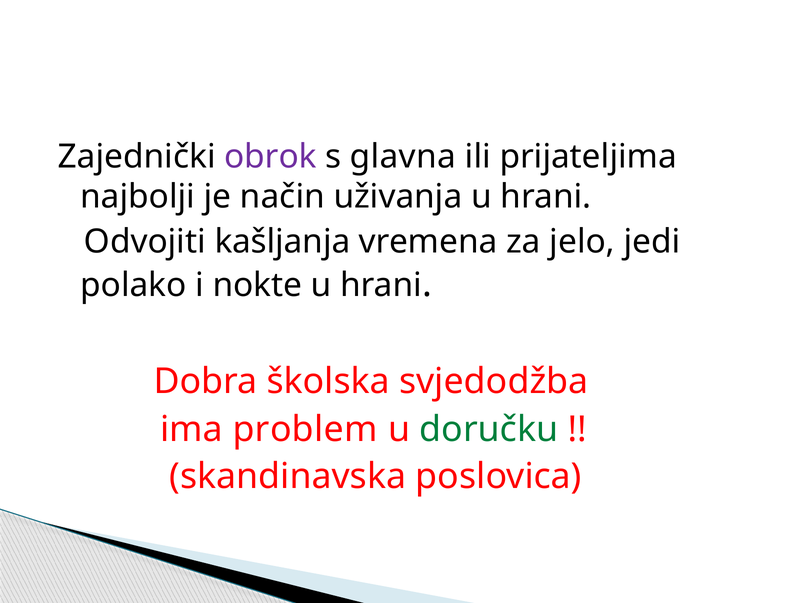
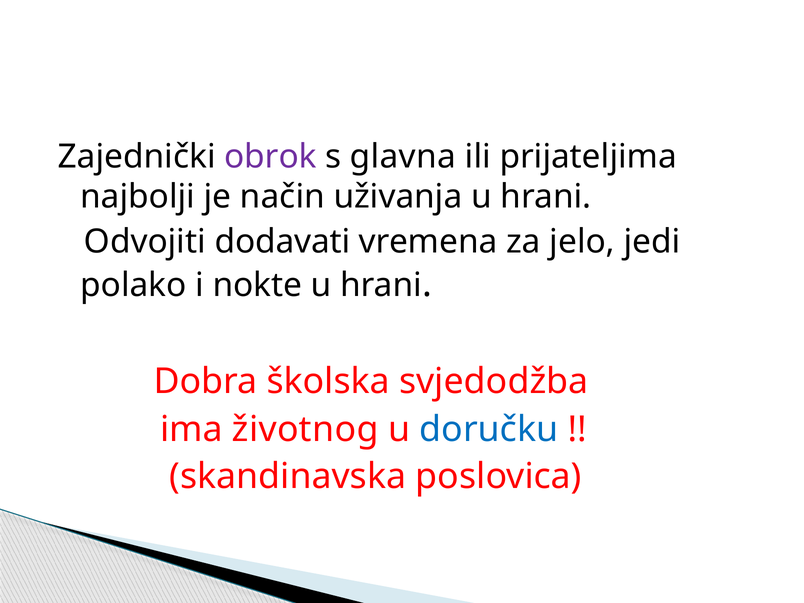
kašljanja: kašljanja -> dodavati
problem: problem -> životnog
doručku colour: green -> blue
